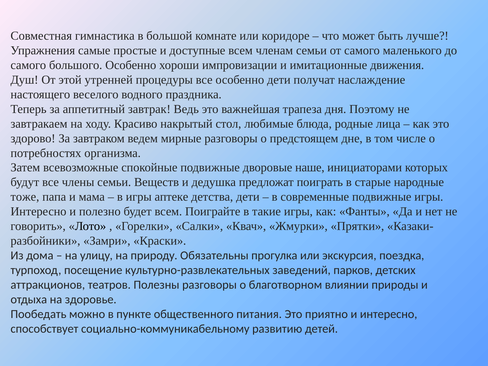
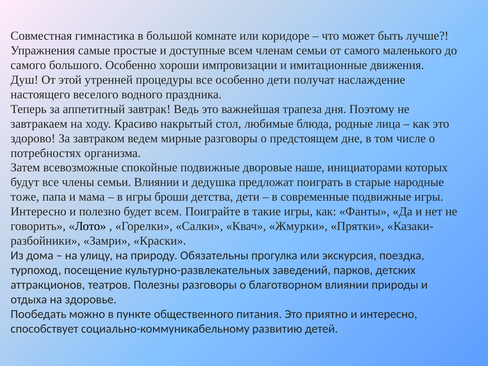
семьи Веществ: Веществ -> Влиянии
аптеке: аптеке -> броши
